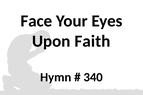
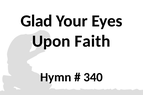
Face: Face -> Glad
